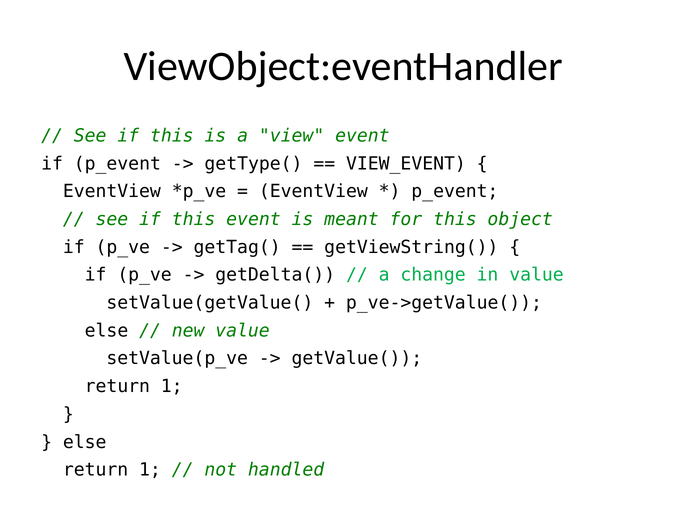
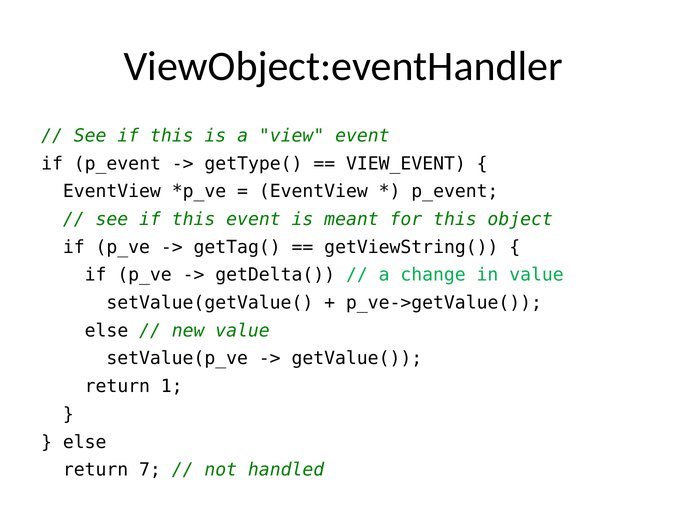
1 at (150, 470): 1 -> 7
